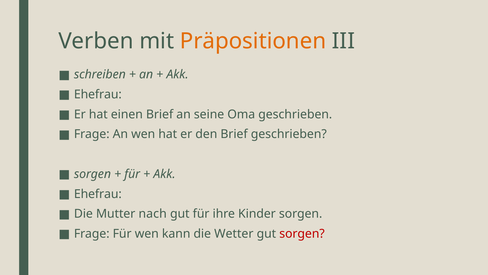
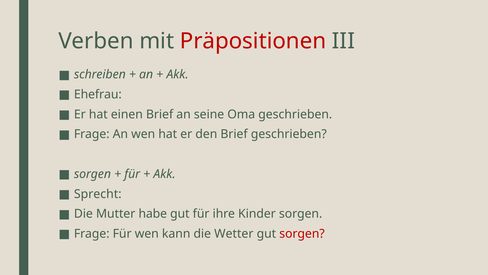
Präpositionen colour: orange -> red
Ehefrau at (98, 194): Ehefrau -> Sprecht
nach: nach -> habe
